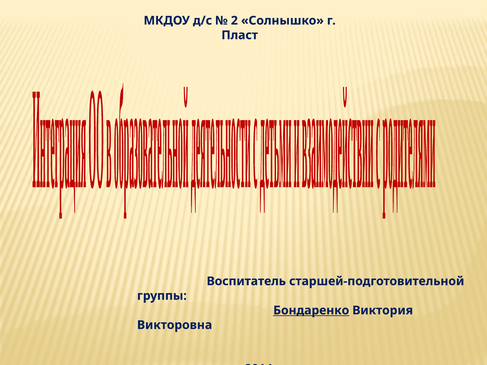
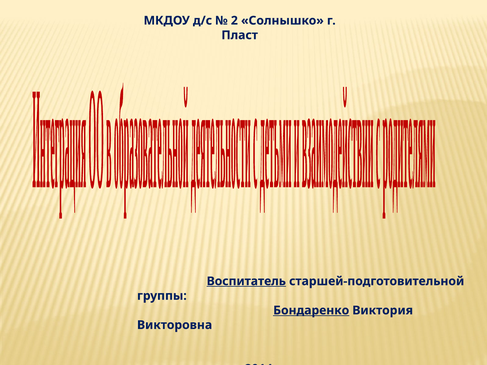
Воспитатель underline: none -> present
